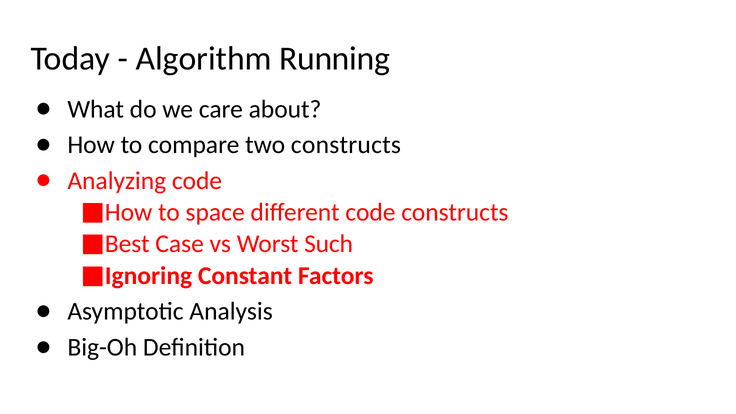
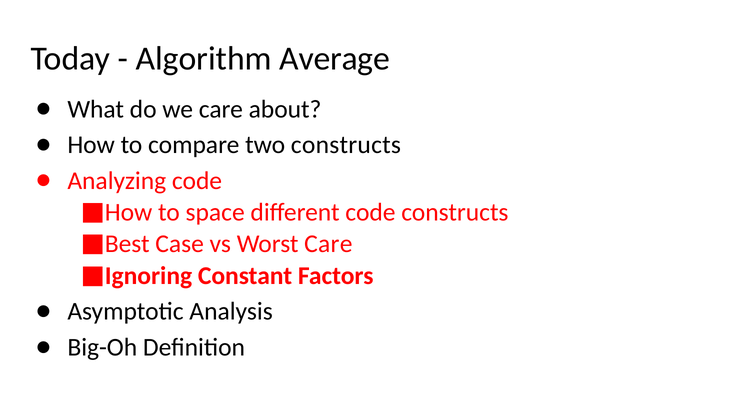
Running: Running -> Average
Worst Such: Such -> Care
